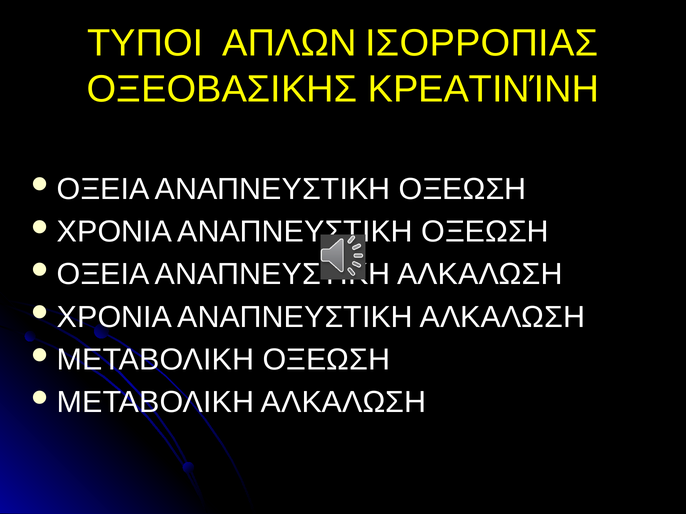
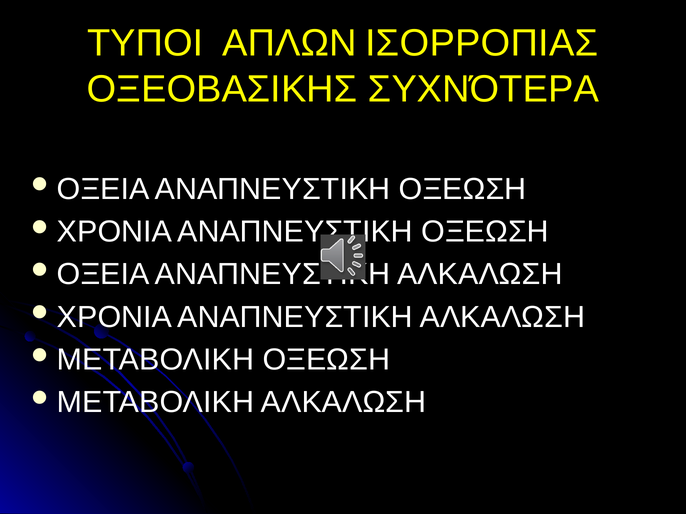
ΚΡΕΑΤΙΝΊΝΗ: ΚΡΕΑΤΙΝΊΝΗ -> ΣΥΧΝΌΤΕΡΑ
